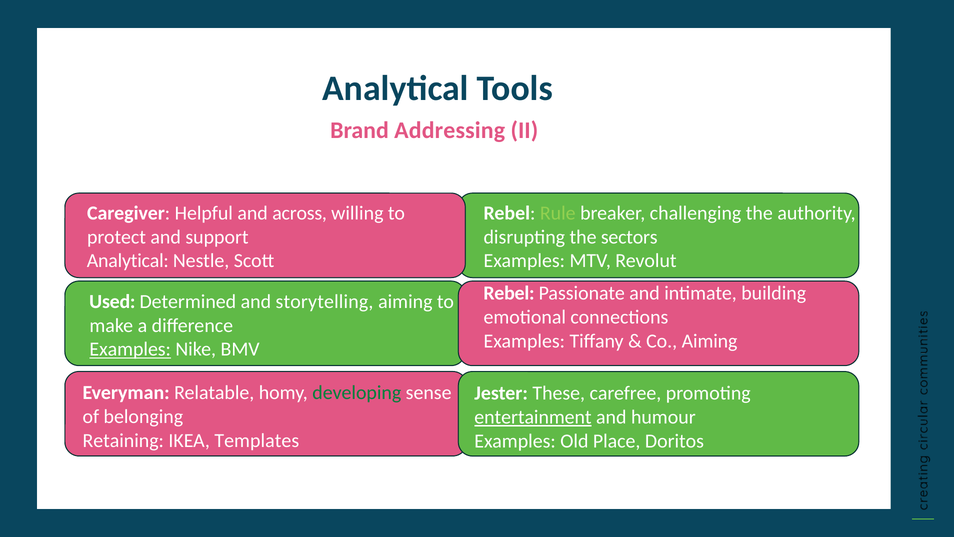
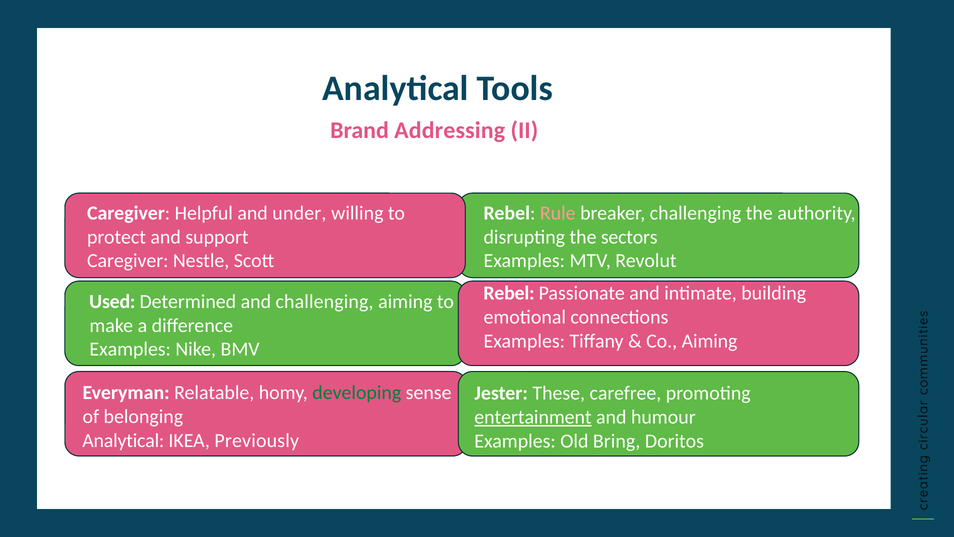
across: across -> under
Rule colour: light green -> pink
Analytical at (128, 261): Analytical -> Caregiver
and storytelling: storytelling -> challenging
Examples at (130, 349) underline: present -> none
Retaining at (123, 440): Retaining -> Analytical
Templates: Templates -> Previously
Place: Place -> Bring
